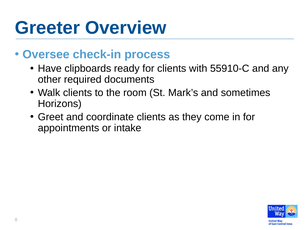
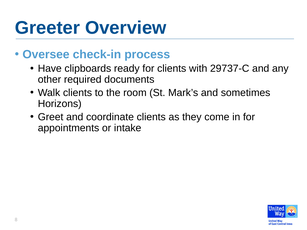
55910-C: 55910-C -> 29737-C
